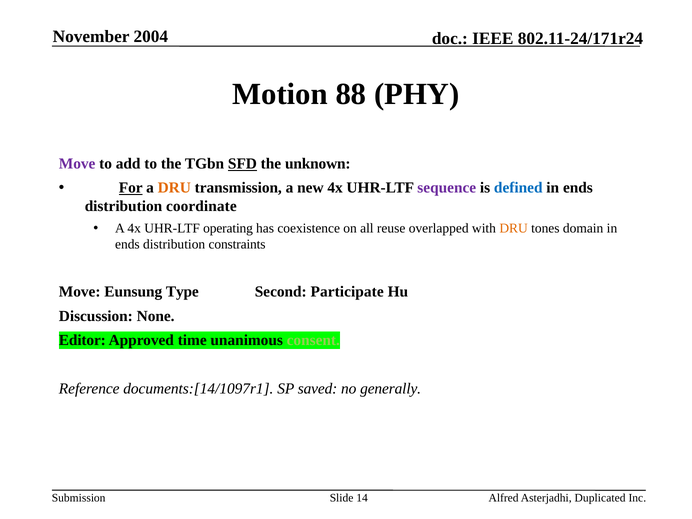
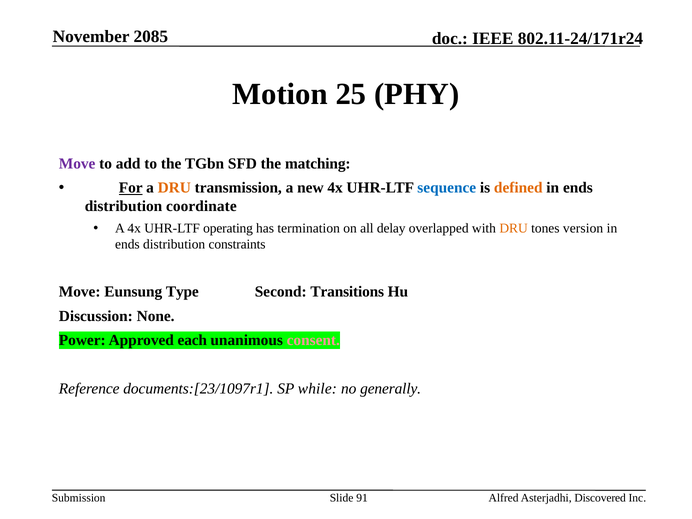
2004: 2004 -> 2085
88: 88 -> 25
SFD underline: present -> none
unknown: unknown -> matching
sequence colour: purple -> blue
defined colour: blue -> orange
coexistence: coexistence -> termination
reuse: reuse -> delay
domain: domain -> version
Participate: Participate -> Transitions
Editor: Editor -> Power
time: time -> each
consent colour: light green -> pink
documents:[14/1097r1: documents:[14/1097r1 -> documents:[23/1097r1
saved: saved -> while
14: 14 -> 91
Duplicated: Duplicated -> Discovered
